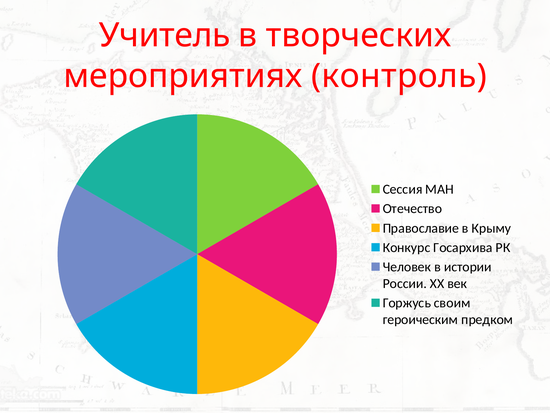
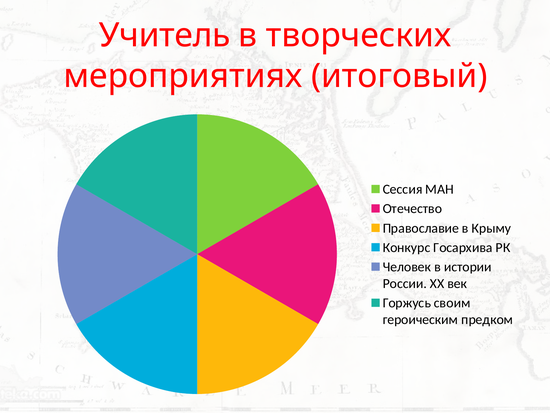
контроль: контроль -> итоговый
